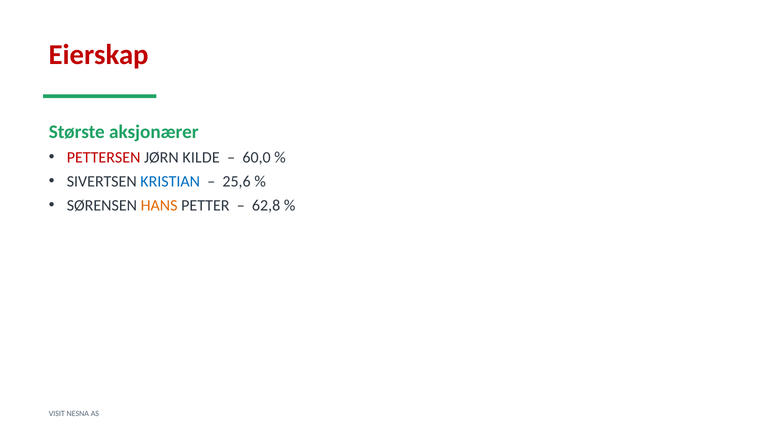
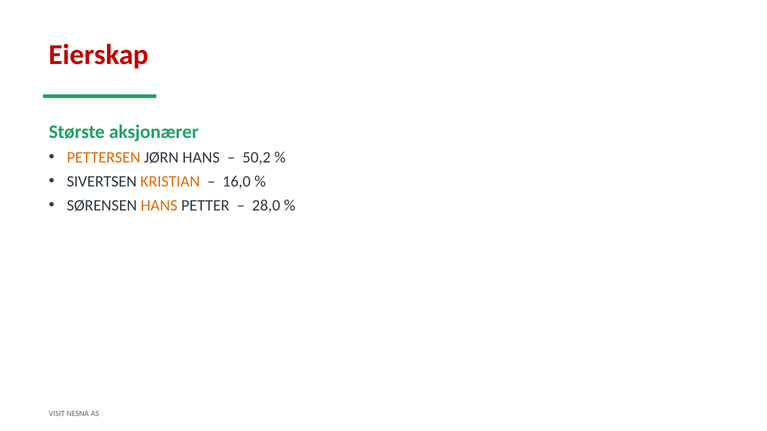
PETTERSEN colour: red -> orange
JØRN KILDE: KILDE -> HANS
60,0: 60,0 -> 50,2
KRISTIAN colour: blue -> orange
25,6: 25,6 -> 16,0
62,8: 62,8 -> 28,0
